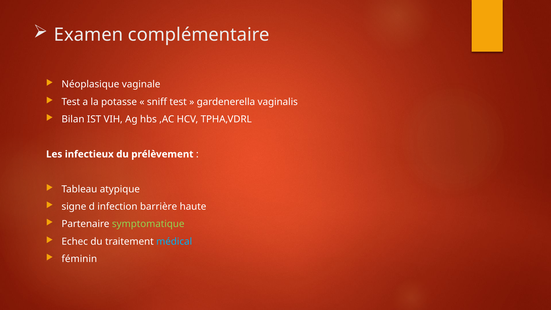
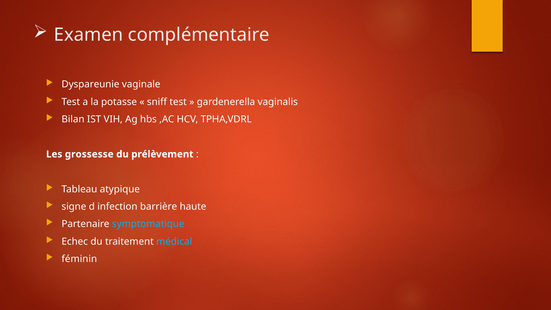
Néoplasique: Néoplasique -> Dyspareunie
infectieux: infectieux -> grossesse
symptomatique colour: light green -> light blue
